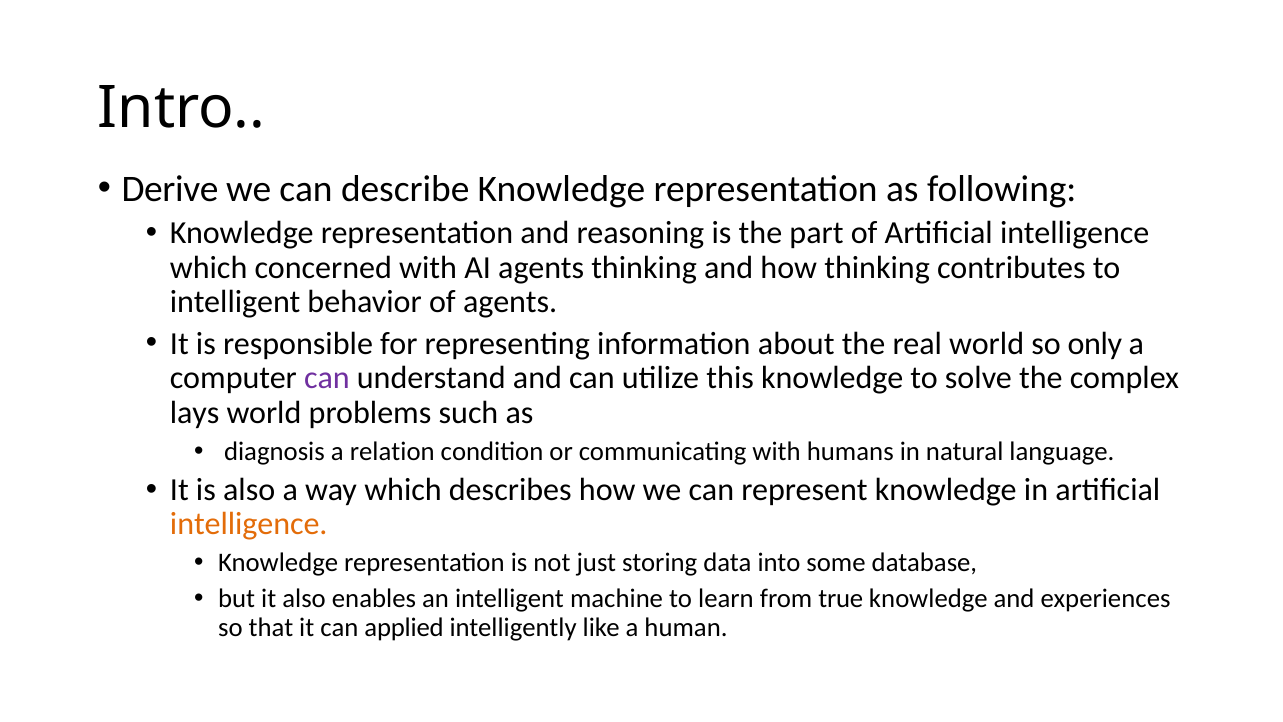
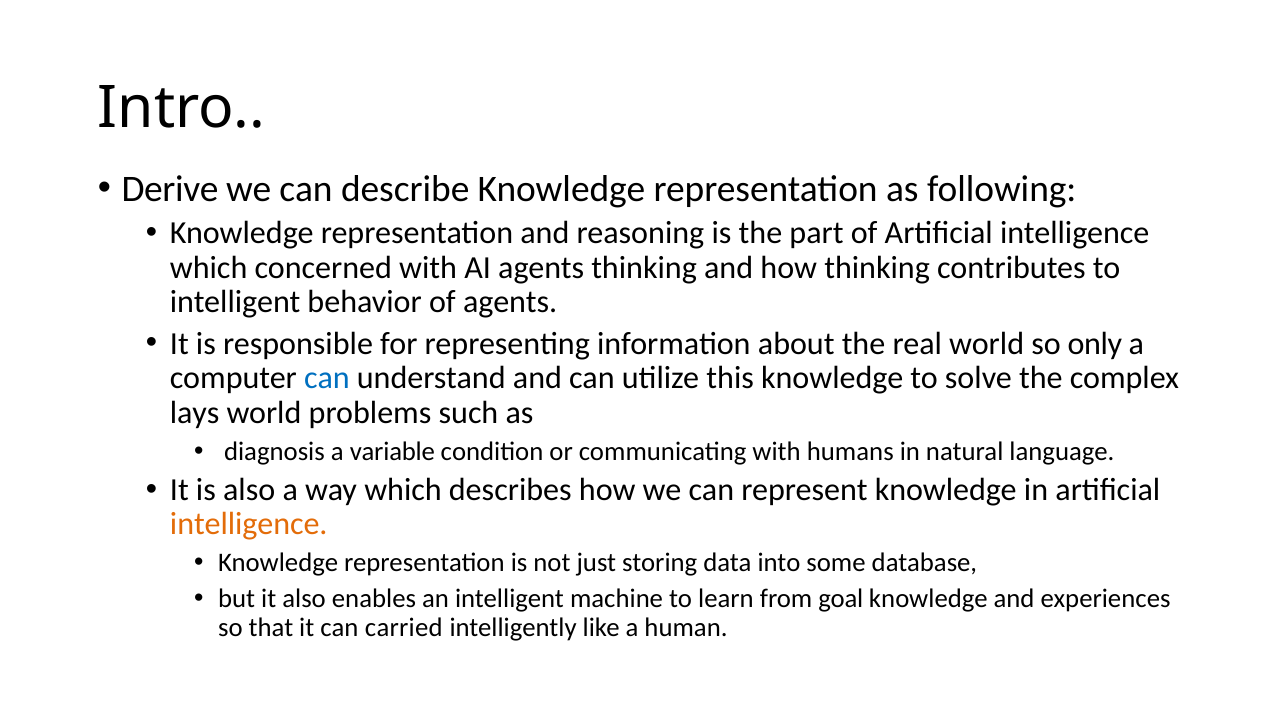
can at (327, 378) colour: purple -> blue
relation: relation -> variable
true: true -> goal
applied: applied -> carried
